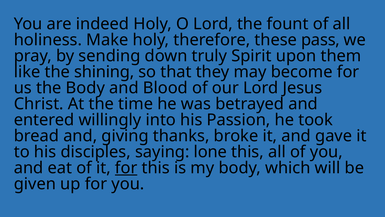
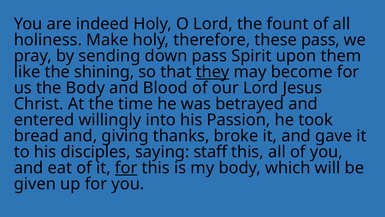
down truly: truly -> pass
they underline: none -> present
lone: lone -> staff
